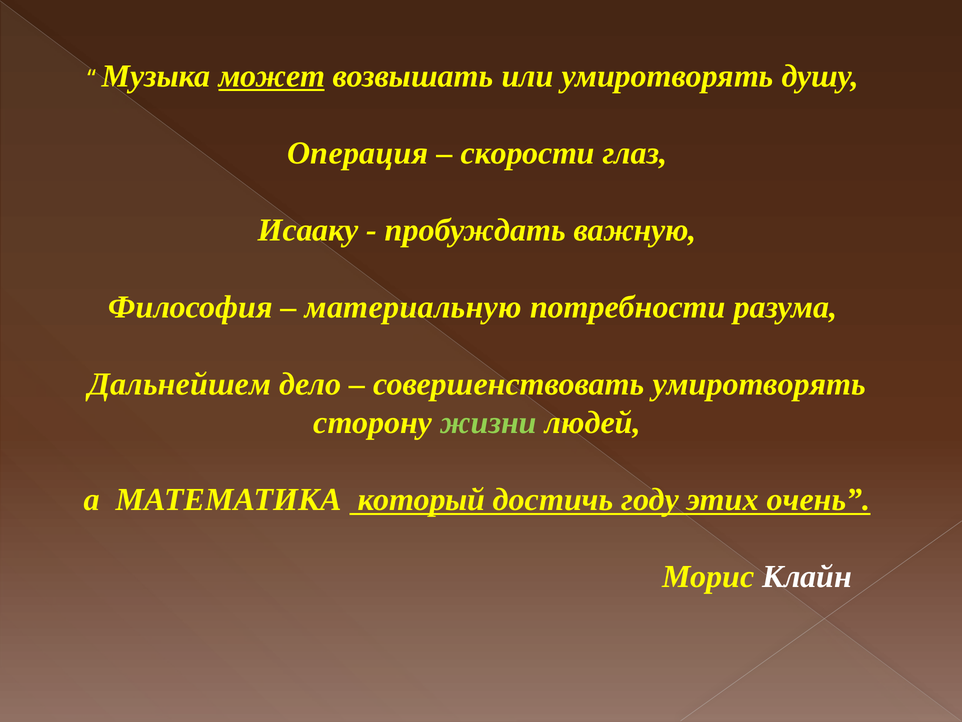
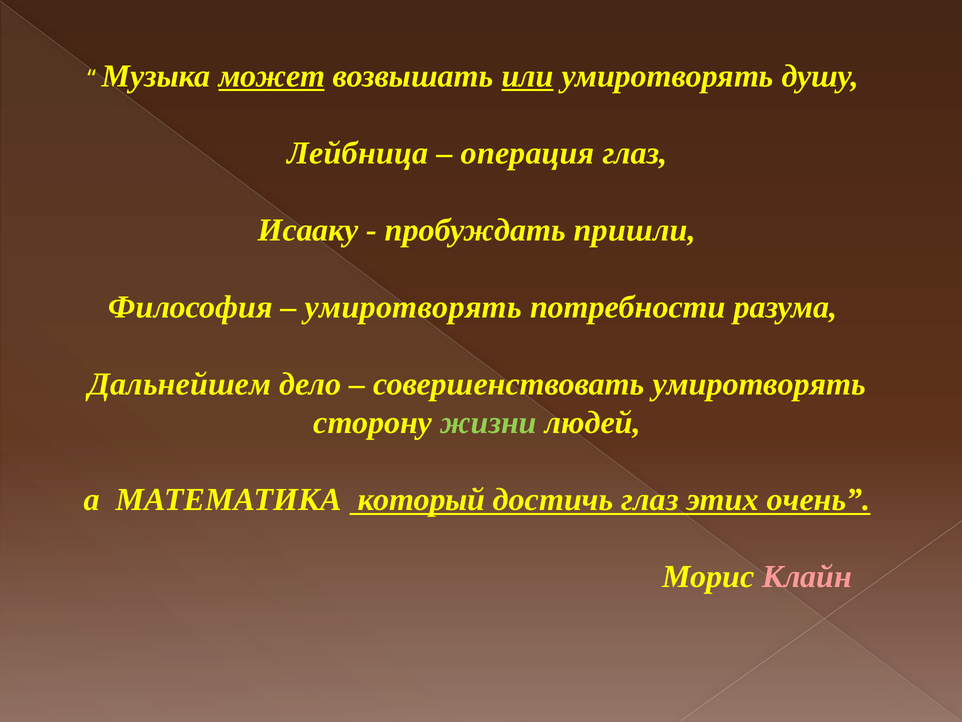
или underline: none -> present
Операция: Операция -> Лейбница
скорости: скорости -> операция
важную: важную -> пришли
материальную at (413, 307): материальную -> умиротворять
достичь году: году -> глаз
Клайн colour: white -> pink
